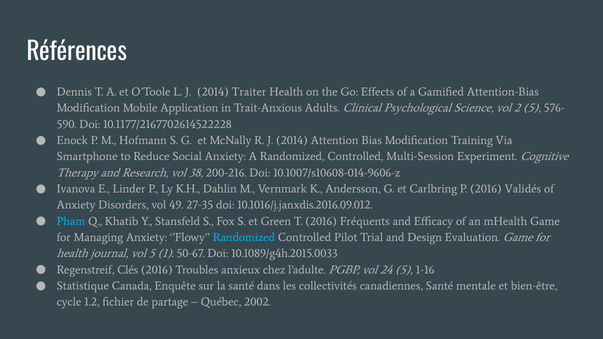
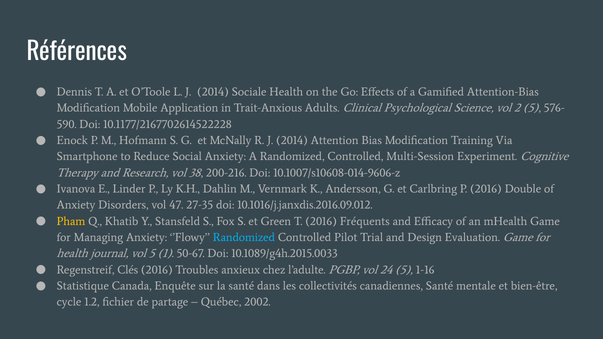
Traiter: Traiter -> Sociale
Validés: Validés -> Double
49: 49 -> 47
Pham colour: light blue -> yellow
